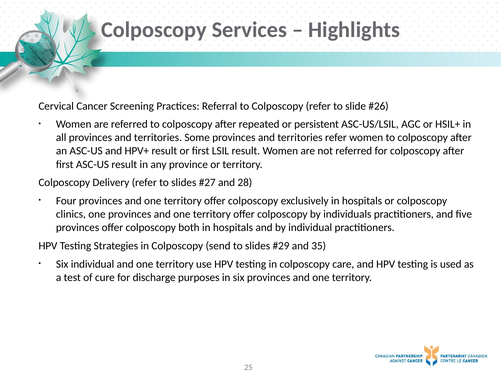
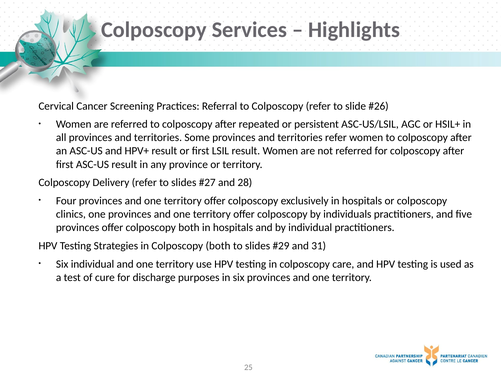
in Colposcopy send: send -> both
35: 35 -> 31
